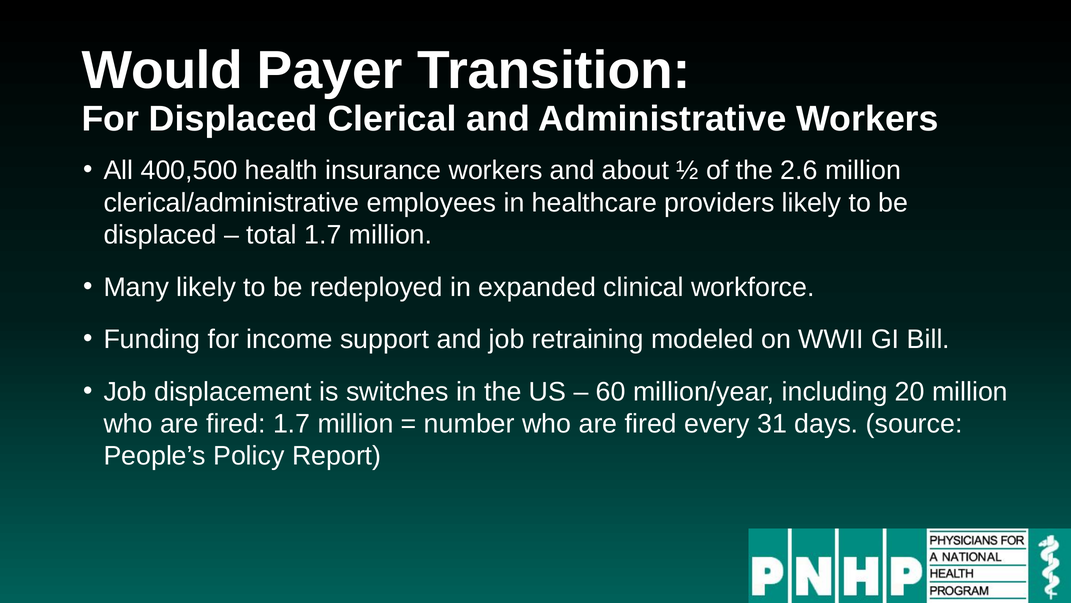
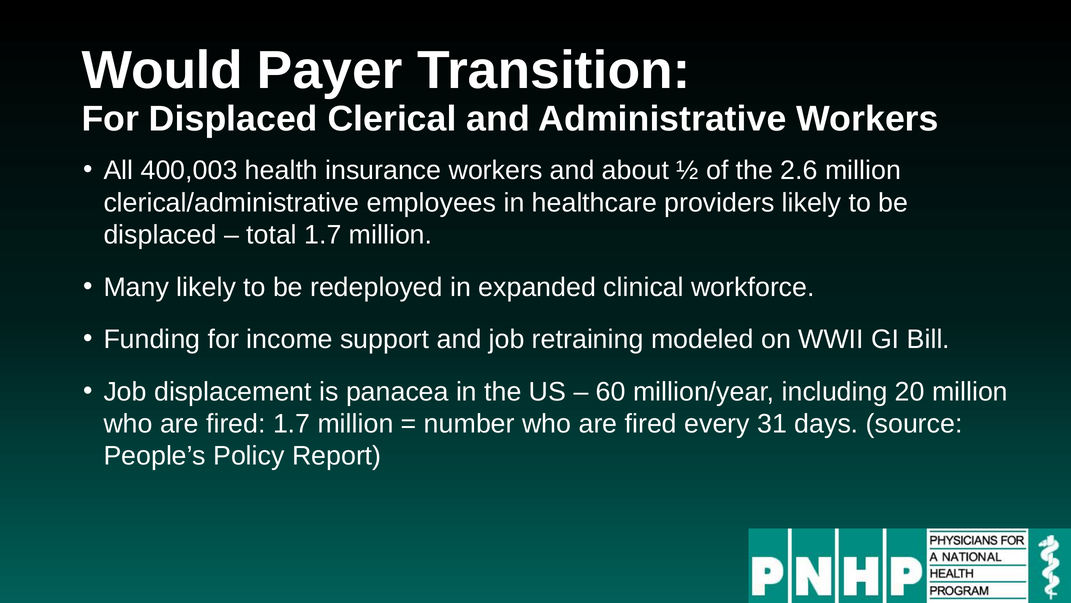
400,500: 400,500 -> 400,003
switches: switches -> panacea
